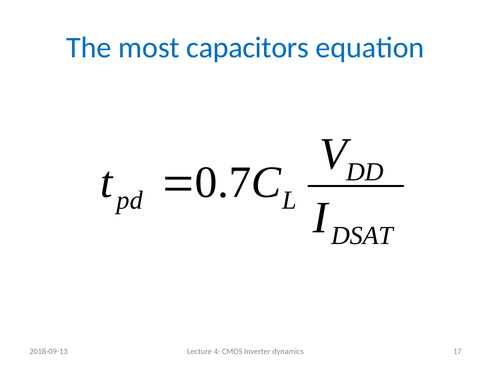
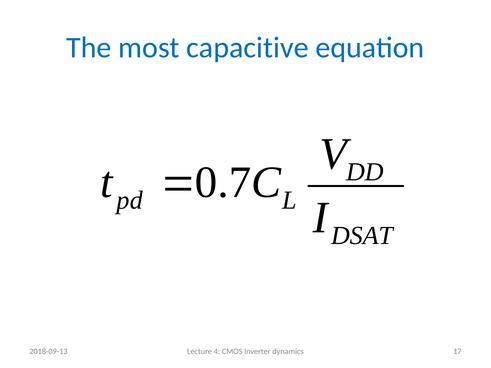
capacitors: capacitors -> capacitive
